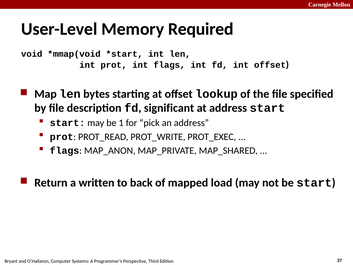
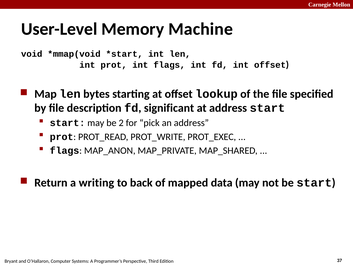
Required: Required -> Machine
1: 1 -> 2
written: written -> writing
load: load -> data
